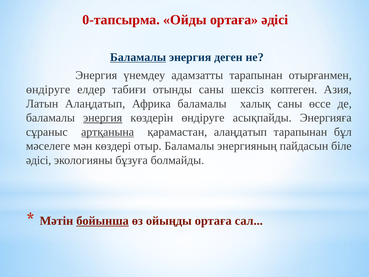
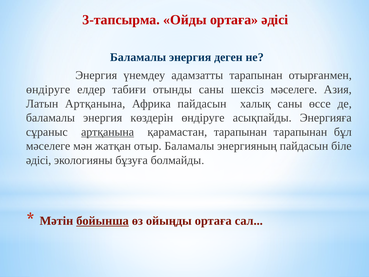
0-тапсырма: 0-тапсырма -> 3-тапсырма
Баламалы at (138, 57) underline: present -> none
шексіз көптеген: көптеген -> мәселеге
Латын Алаңдатып: Алаңдатып -> Артқанына
Африка баламалы: баламалы -> пайдасын
энергия at (103, 118) underline: present -> none
қарамастан алаңдатып: алаңдатып -> тарапынан
көздері: көздері -> жатқан
